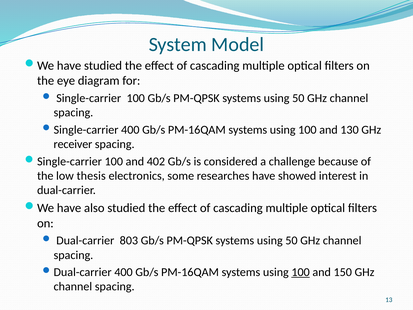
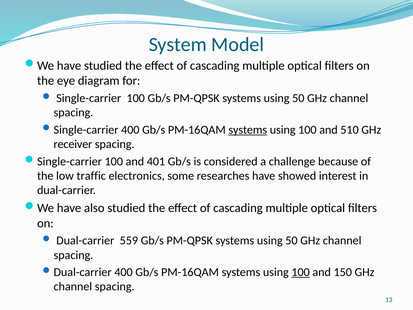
systems at (248, 130) underline: none -> present
130: 130 -> 510
402: 402 -> 401
thesis: thesis -> traffic
803: 803 -> 559
